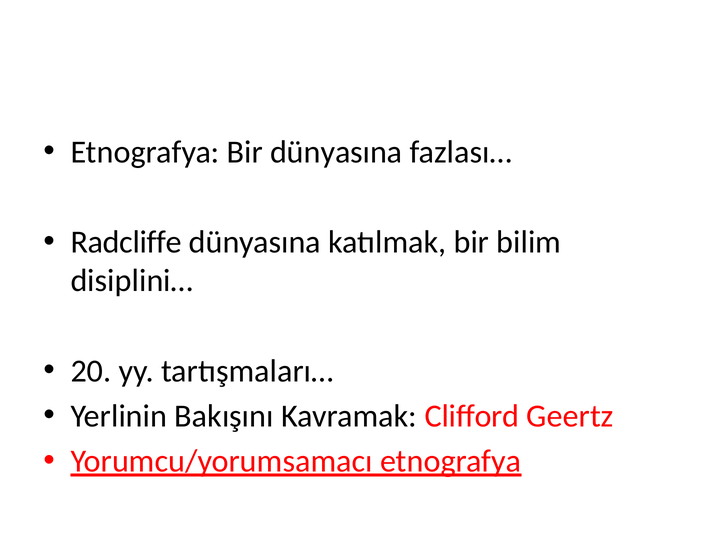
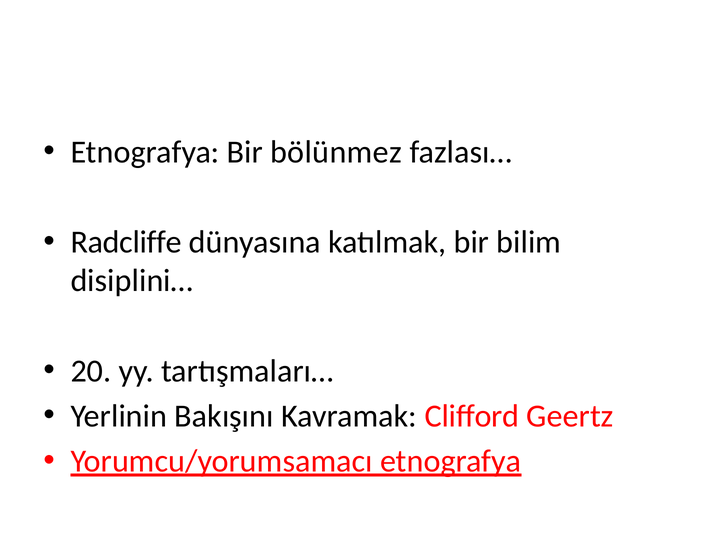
Bir dünyasına: dünyasına -> bölünmez
